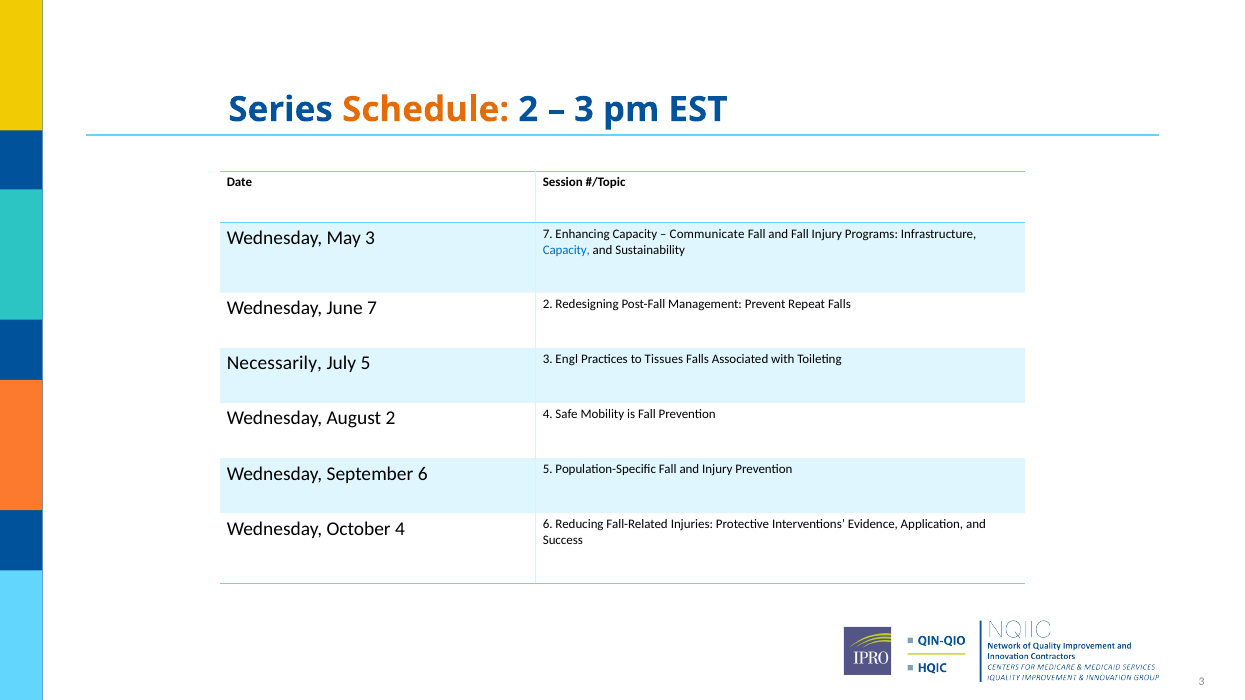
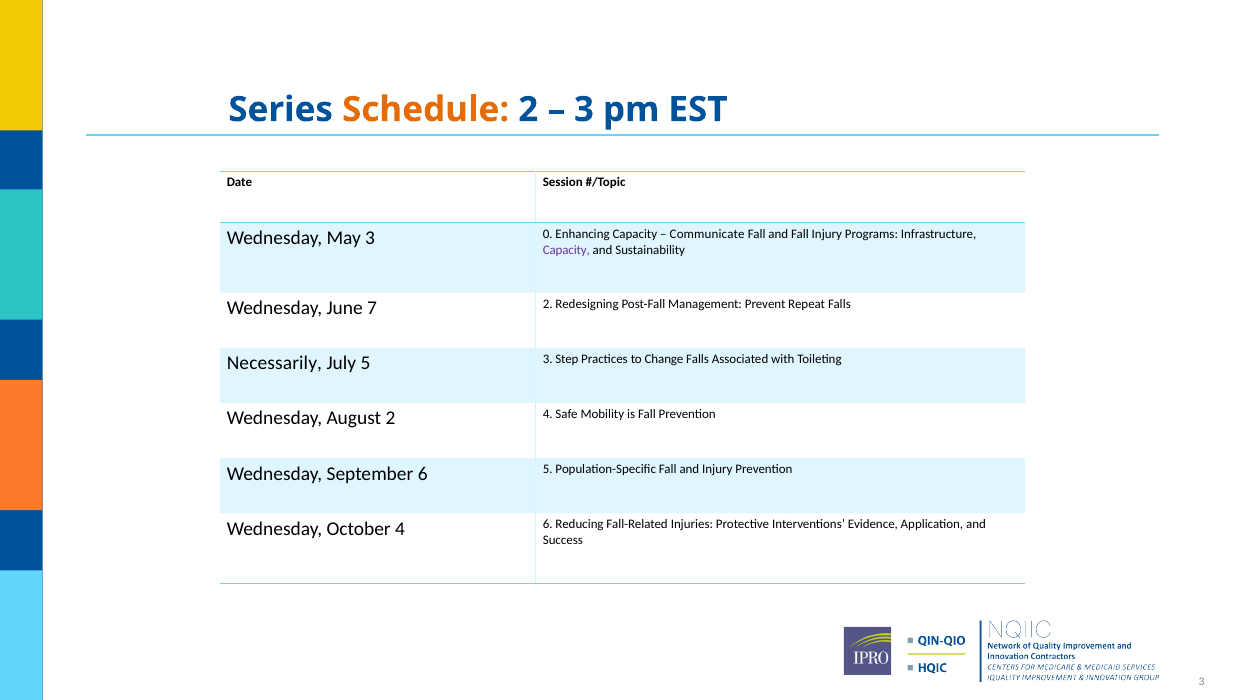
3 7: 7 -> 0
Capacity at (566, 250) colour: blue -> purple
Engl: Engl -> Step
Tissues: Tissues -> Change
